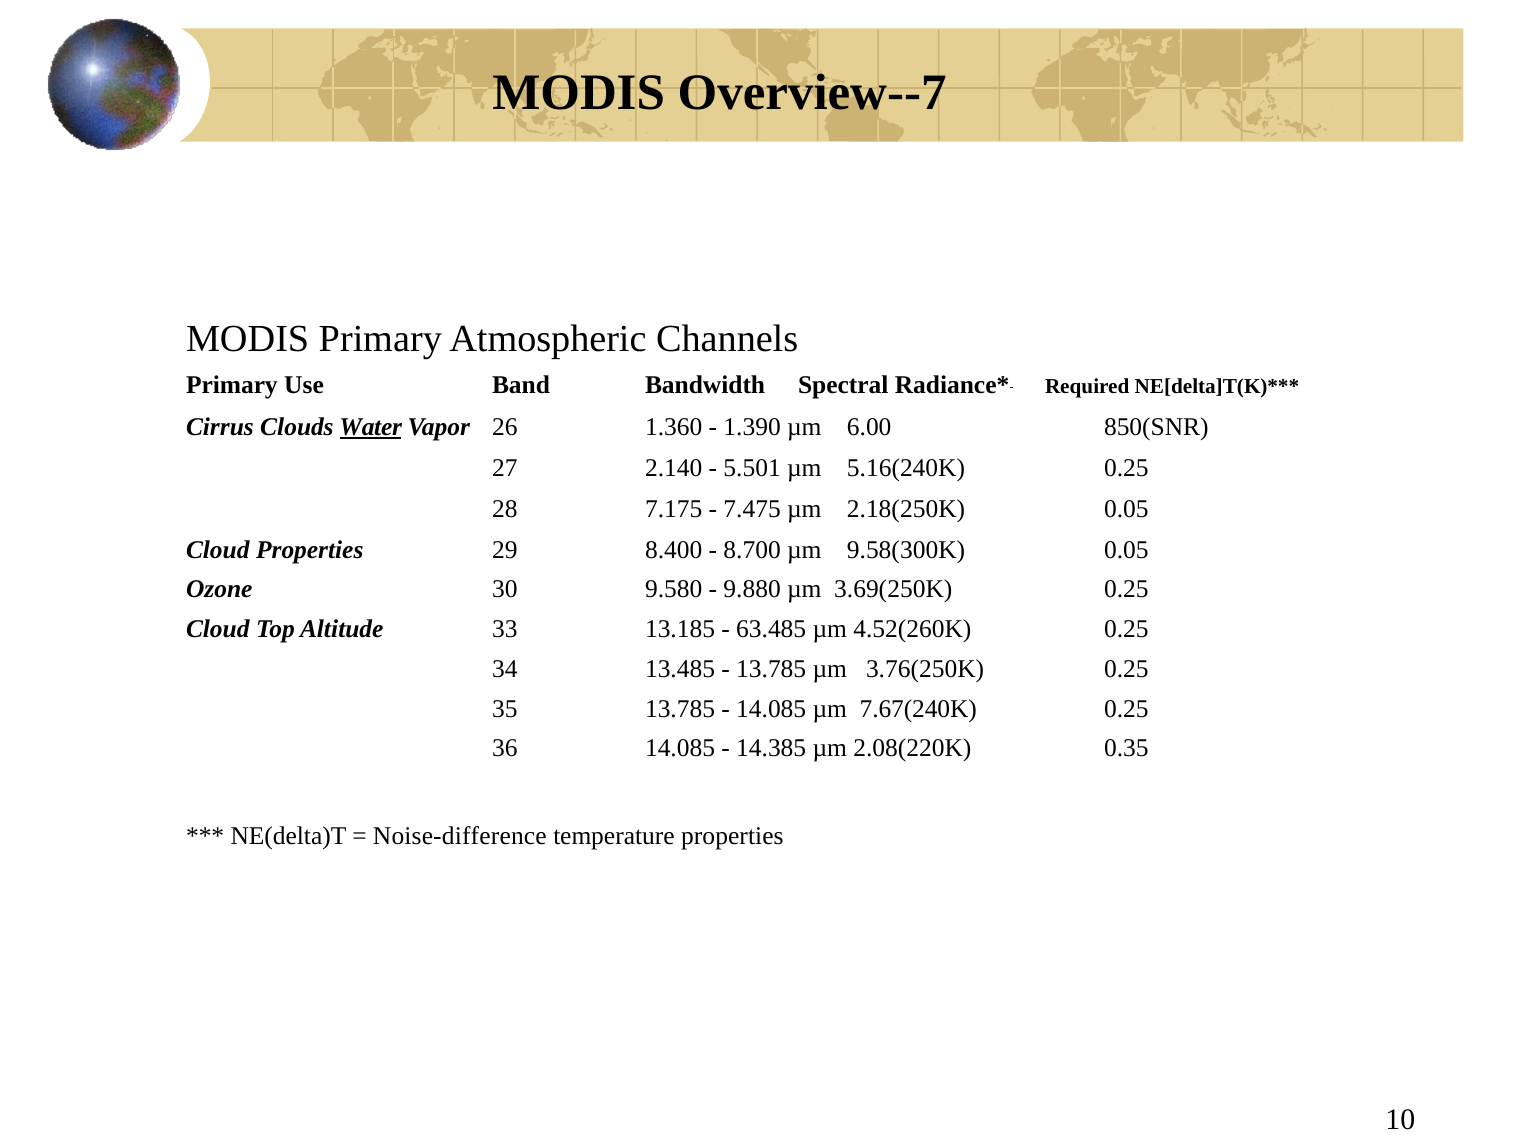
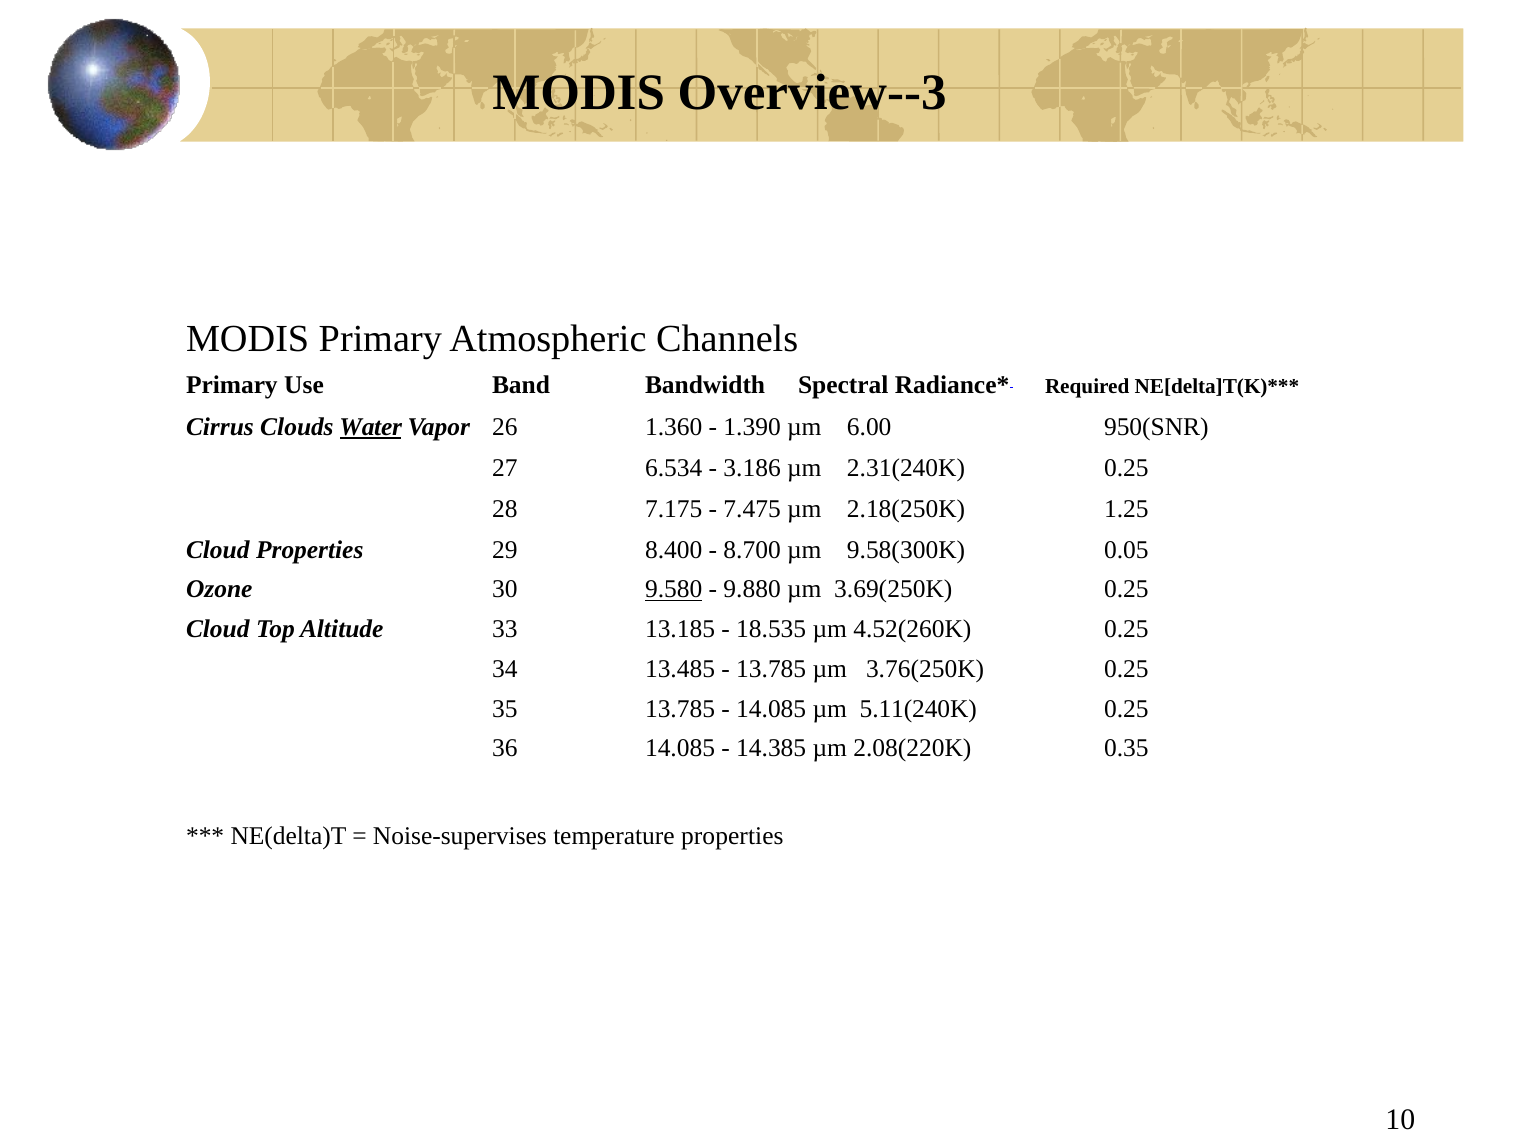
Overview--7: Overview--7 -> Overview--3
850(SNR: 850(SNR -> 950(SNR
2.140: 2.140 -> 6.534
5.501: 5.501 -> 3.186
5.16(240K: 5.16(240K -> 2.31(240K
2.18(250K 0.05: 0.05 -> 1.25
9.580 underline: none -> present
63.485: 63.485 -> 18.535
7.67(240K: 7.67(240K -> 5.11(240K
Noise-difference: Noise-difference -> Noise-supervises
